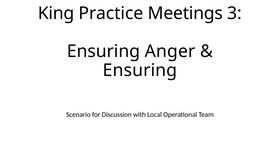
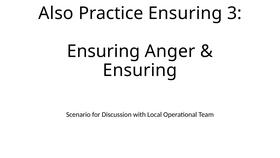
King: King -> Also
Practice Meetings: Meetings -> Ensuring
